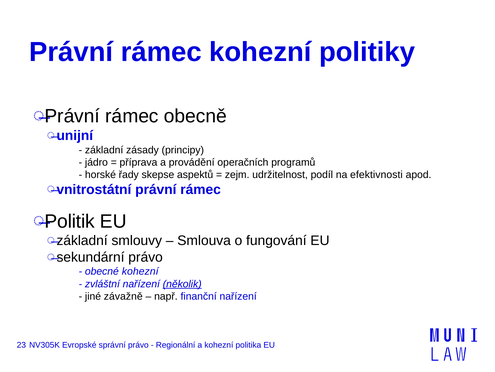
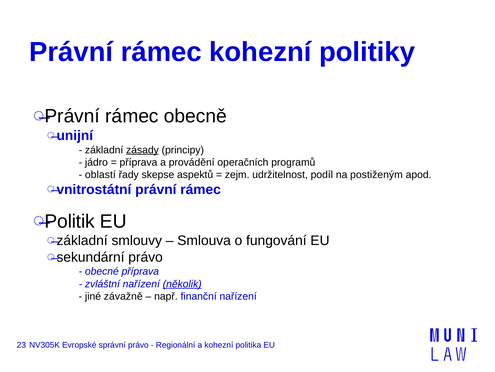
zásady underline: none -> present
horské: horské -> oblastí
efektivnosti: efektivnosti -> postiženým
obecné kohezní: kohezní -> příprava
